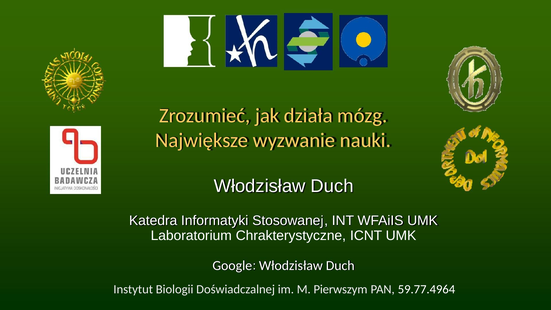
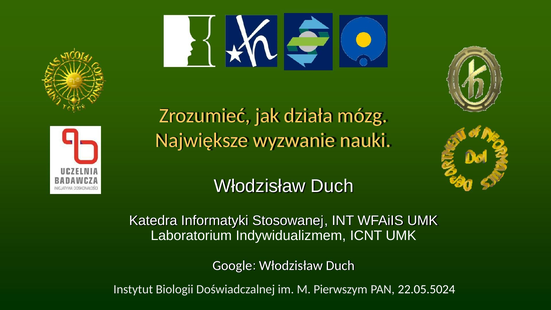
Chrakterystyczne: Chrakterystyczne -> Indywidualizmem
59.77.4964: 59.77.4964 -> 22.05.5024
